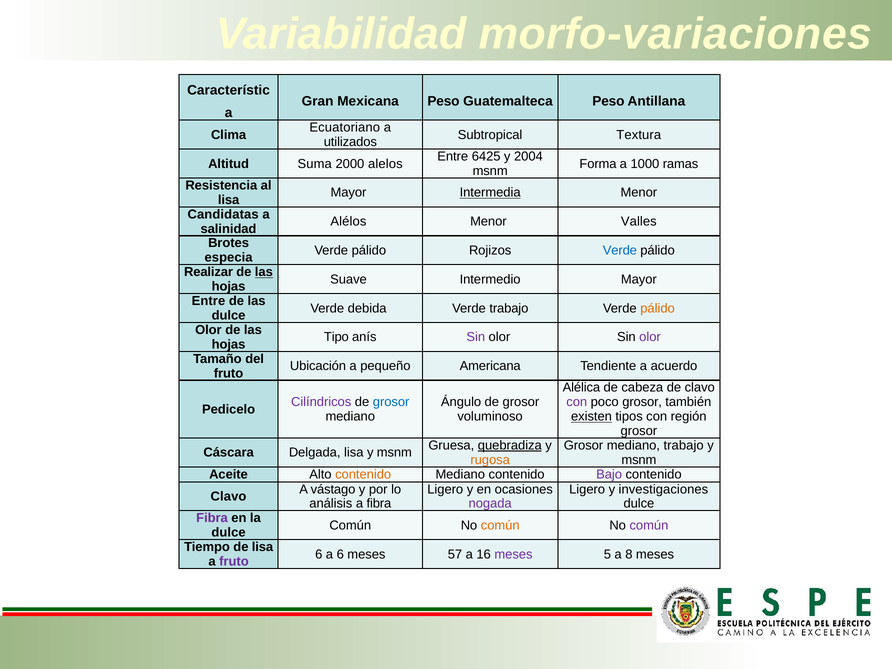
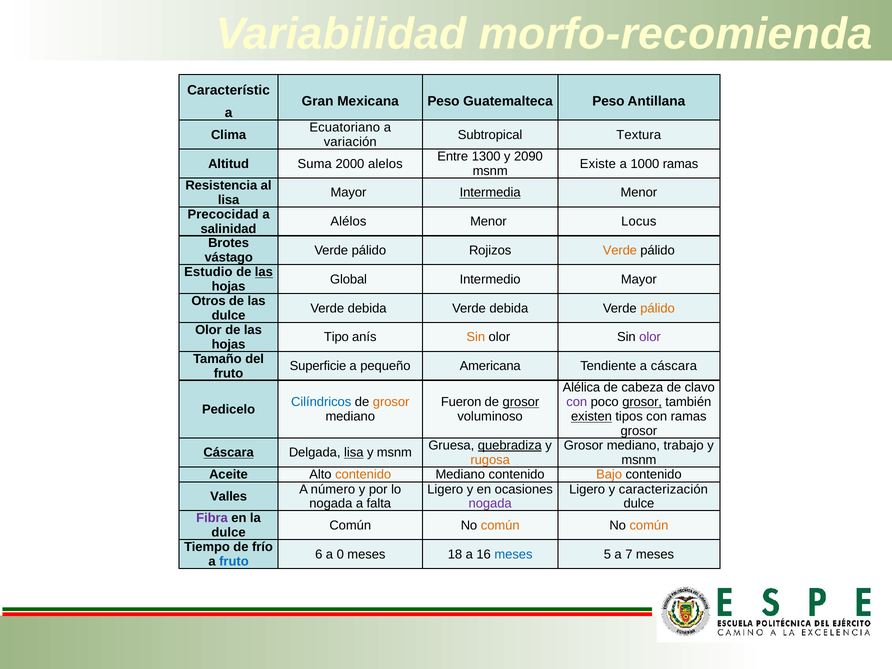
morfo-variaciones: morfo-variaciones -> morfo-recomienda
utilizados: utilizados -> variación
6425: 6425 -> 1300
2004: 2004 -> 2090
Forma: Forma -> Existe
Candidatas: Candidatas -> Precocidad
Valles: Valles -> Locus
Verde at (620, 250) colour: blue -> orange
especia: especia -> vástago
Realizar: Realizar -> Estudio
Suave: Suave -> Global
Entre at (208, 301): Entre -> Otros
trabajo at (509, 308): trabajo -> debida
Sin at (476, 337) colour: purple -> orange
Ubicación: Ubicación -> Superficie
a acuerdo: acuerdo -> cáscara
Cilíndricos colour: purple -> blue
grosor at (391, 402) colour: blue -> orange
Ángulo: Ángulo -> Fueron
grosor at (521, 402) underline: none -> present
grosor at (642, 402) underline: none -> present
con región: región -> ramas
Cáscara at (229, 453) underline: none -> present
lisa at (354, 453) underline: none -> present
Bajo colour: purple -> orange
vástago: vástago -> número
investigaciones: investigaciones -> caracterización
Clavo at (228, 496): Clavo -> Valles
análisis at (331, 504): análisis -> nogada
a fibra: fibra -> falta
común at (649, 525) colour: purple -> orange
de lisa: lisa -> frío
a 6: 6 -> 0
57: 57 -> 18
meses at (513, 554) colour: purple -> blue
8: 8 -> 7
fruto at (234, 562) colour: purple -> blue
